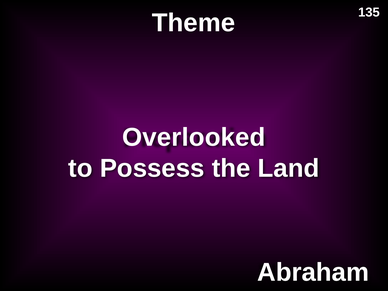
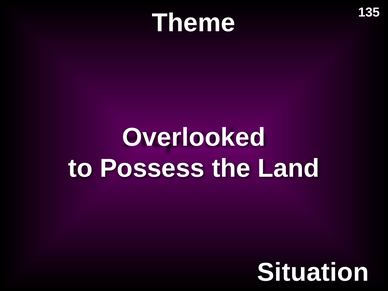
Abraham: Abraham -> Situation
